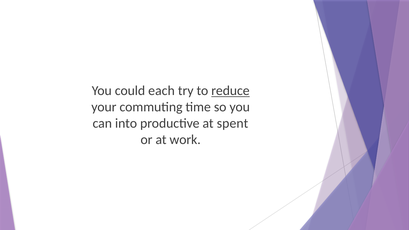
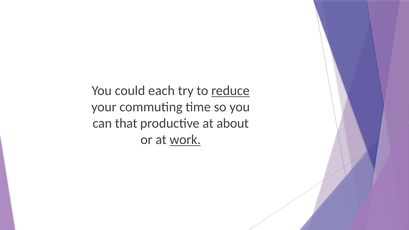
into: into -> that
spent: spent -> about
work underline: none -> present
